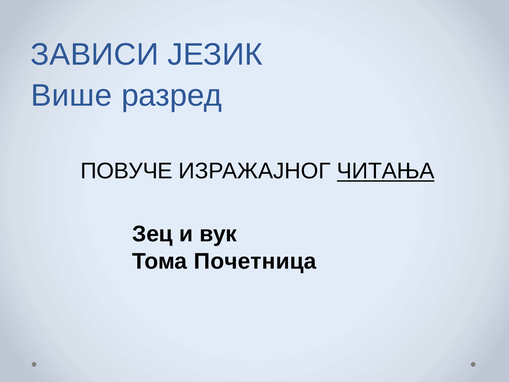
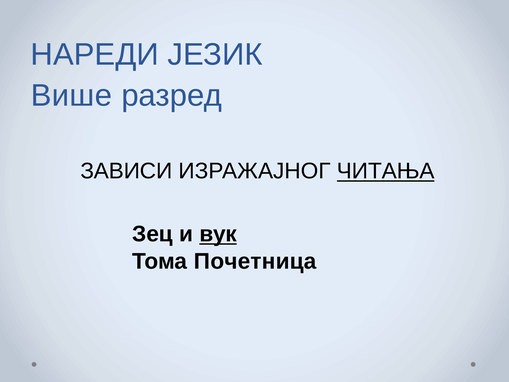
ЗАВИСИ: ЗАВИСИ -> НАРЕДИ
ПОВУЧЕ: ПОВУЧЕ -> ЗАВИСИ
вук underline: none -> present
